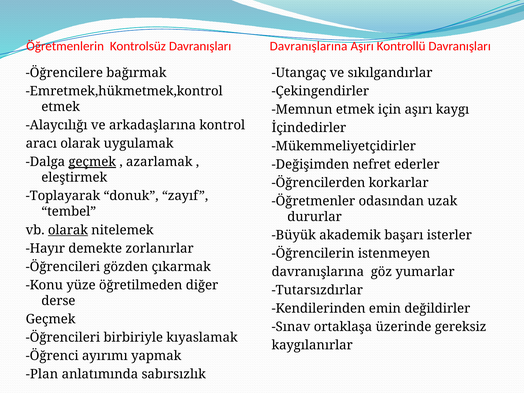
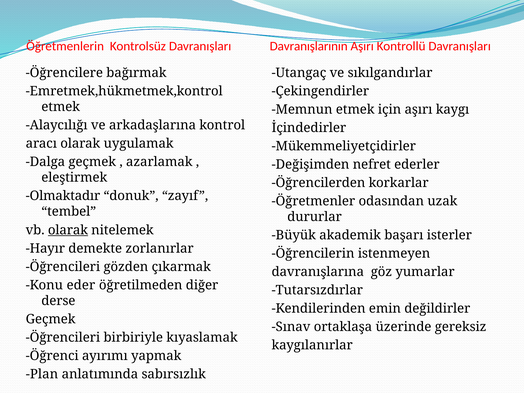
Davranışları Davranışlarına: Davranışlarına -> Davranışlarının
geçmek at (92, 162) underline: present -> none
Toplayarak: Toplayarak -> Olmaktadır
yüze: yüze -> eder
